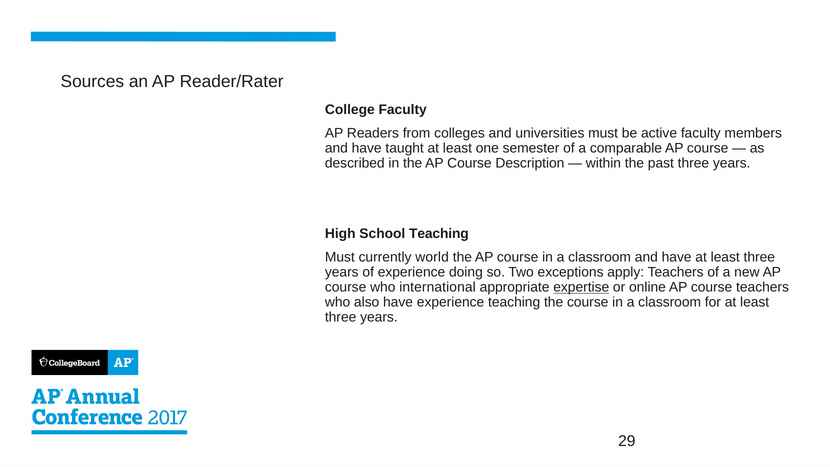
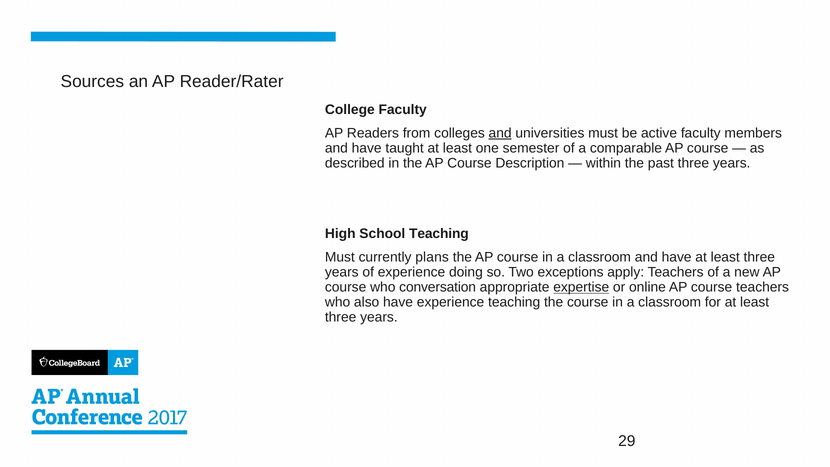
and at (500, 133) underline: none -> present
world: world -> plans
international: international -> conversation
